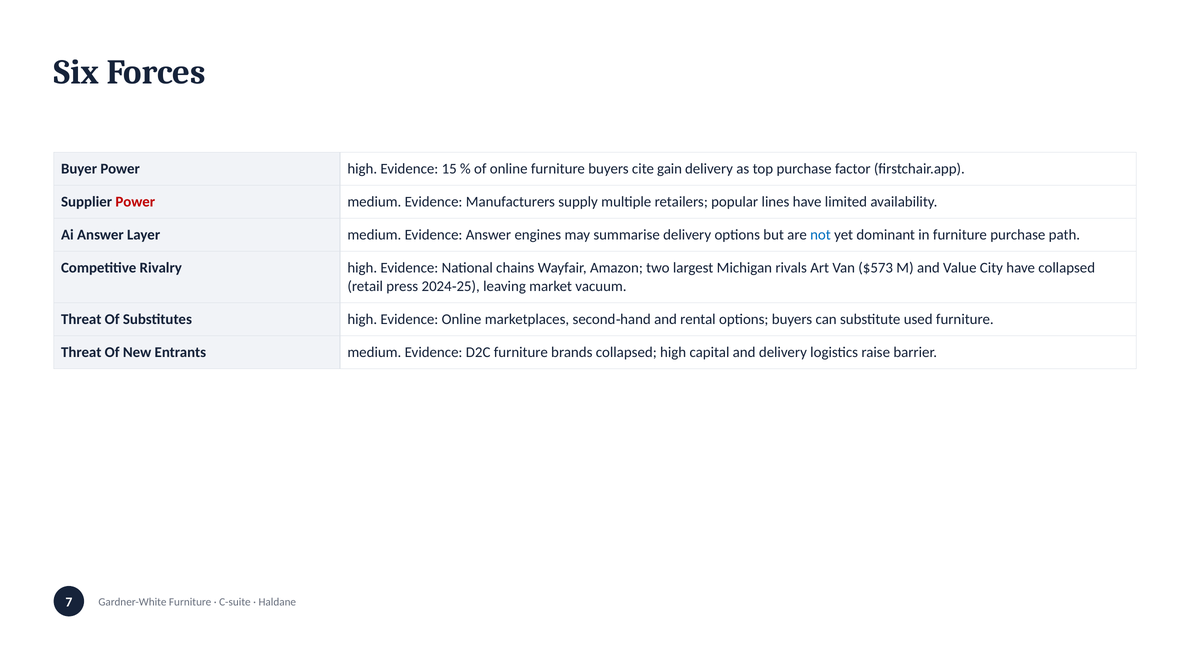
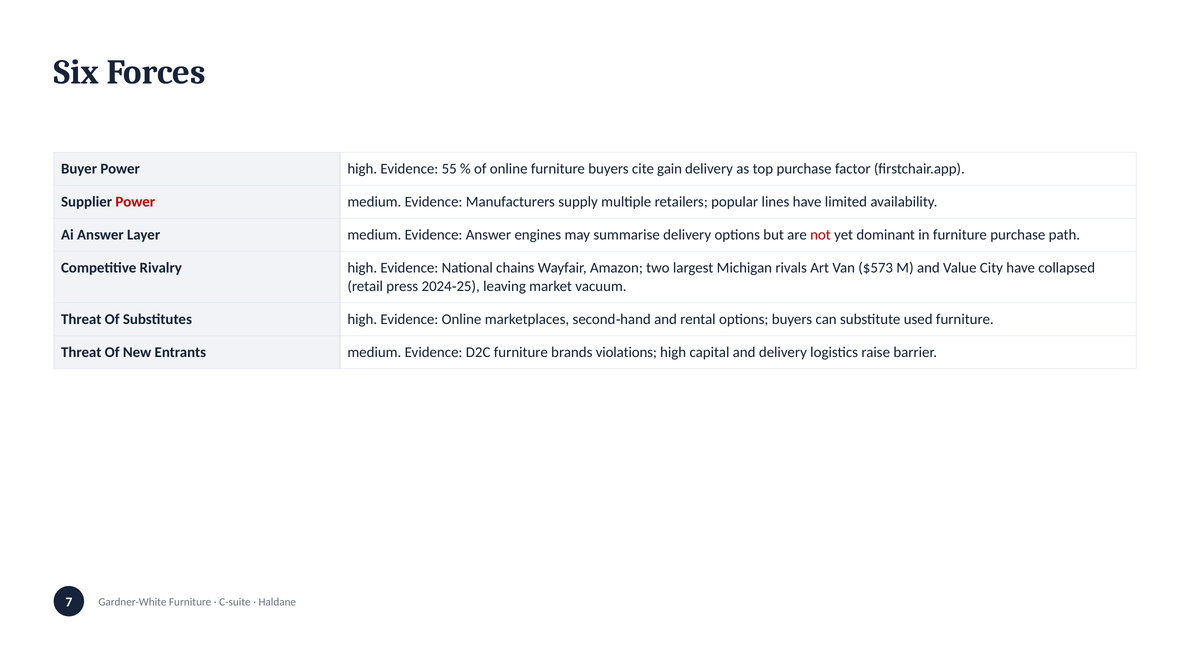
15: 15 -> 55
not colour: blue -> red
brands collapsed: collapsed -> violations
